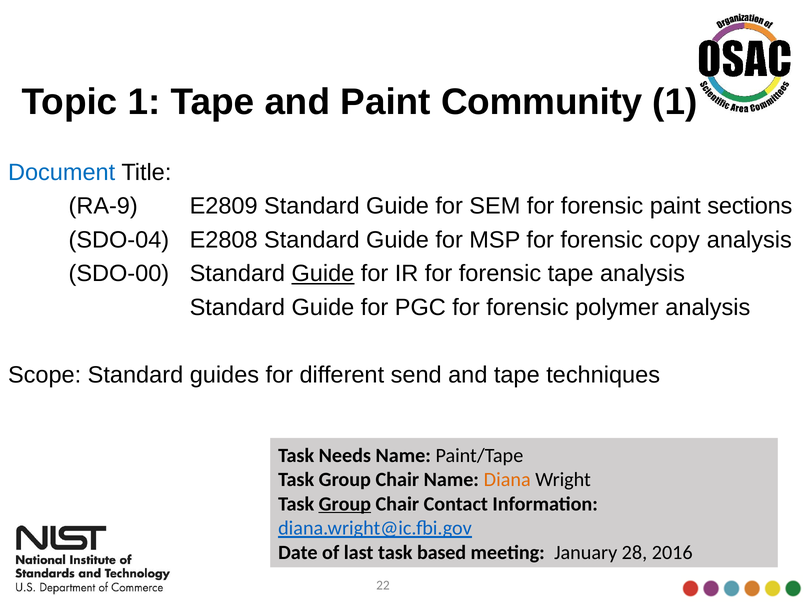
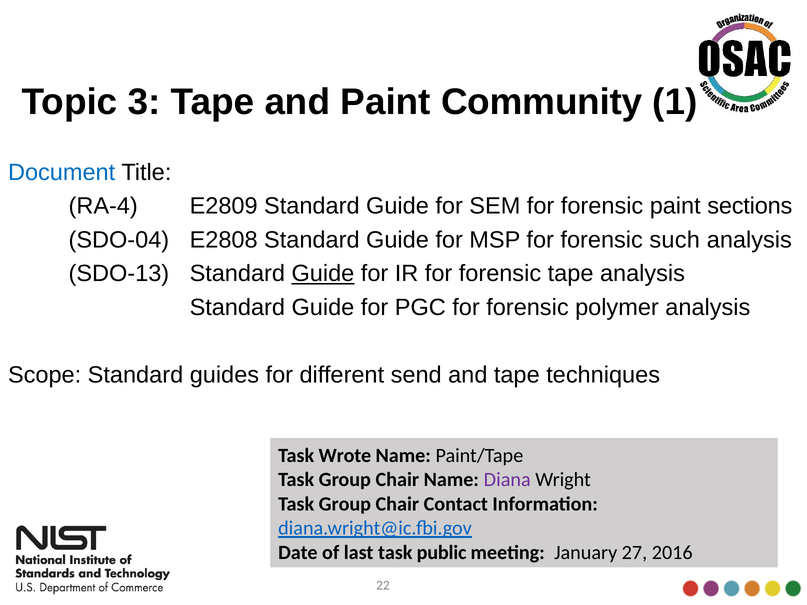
Topic 1: 1 -> 3
RA-9: RA-9 -> RA-4
copy: copy -> such
SDO-00: SDO-00 -> SDO-13
Needs: Needs -> Wrote
Diana colour: orange -> purple
Group at (345, 504) underline: present -> none
based: based -> public
28: 28 -> 27
